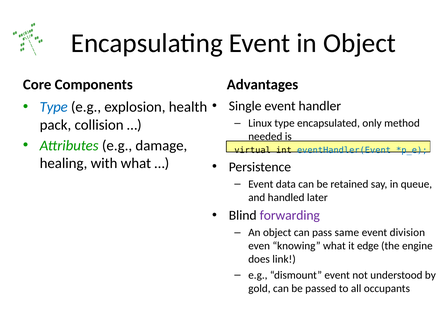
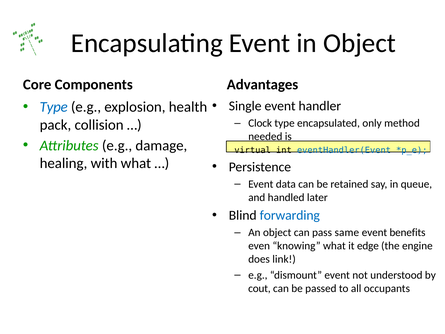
Linux: Linux -> Clock
forwarding colour: purple -> blue
division: division -> benefits
gold: gold -> cout
